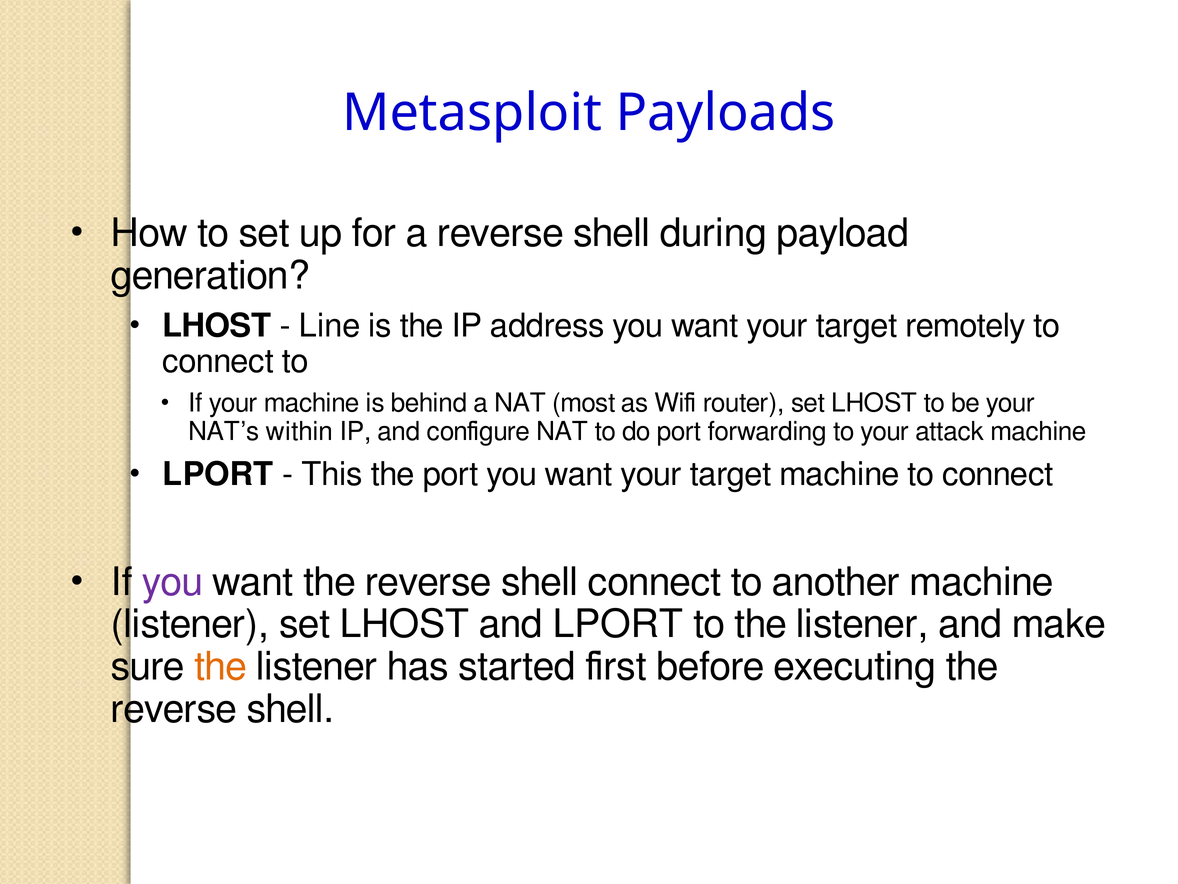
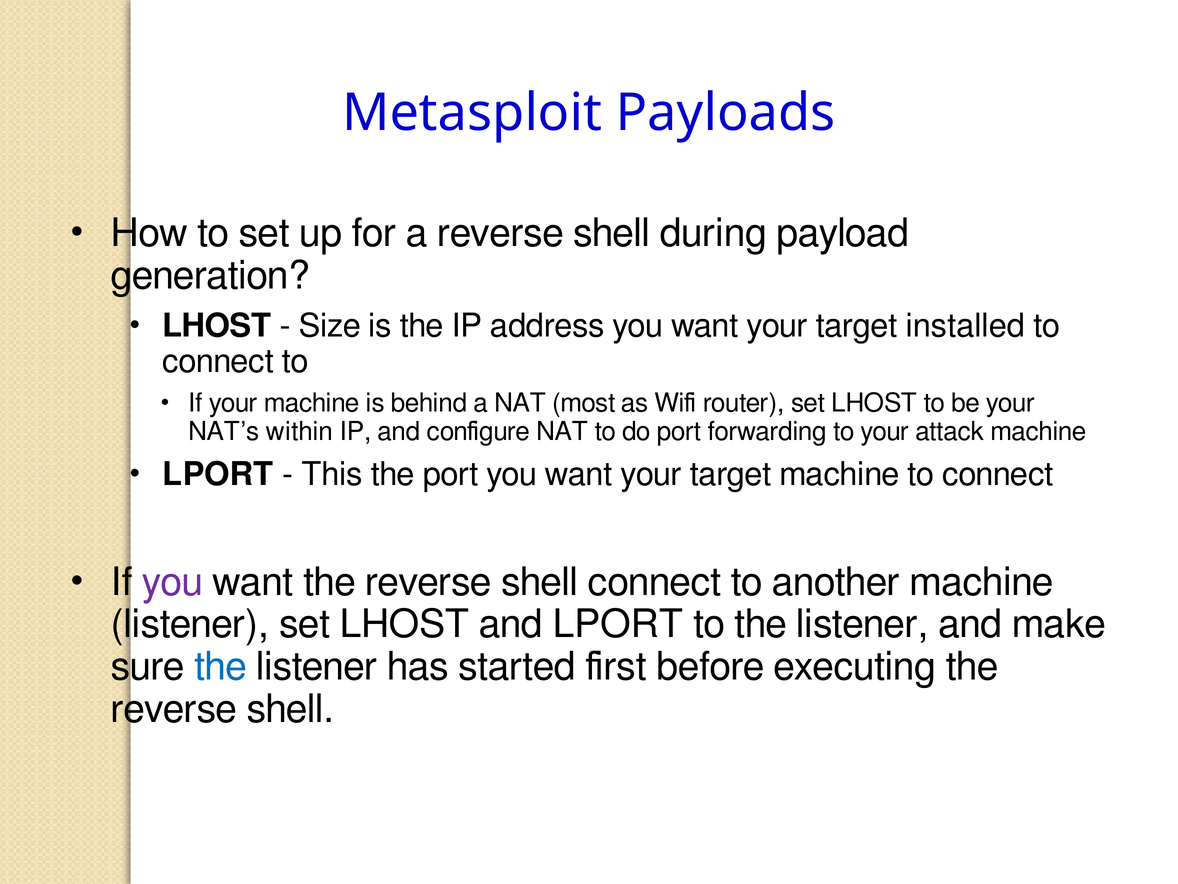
Line: Line -> Size
remotely: remotely -> installed
the at (220, 667) colour: orange -> blue
